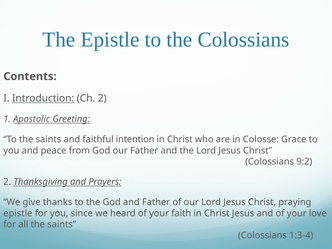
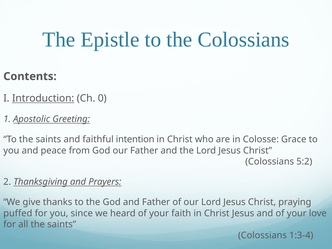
Ch 2: 2 -> 0
9:2: 9:2 -> 5:2
epistle at (18, 213): epistle -> puffed
